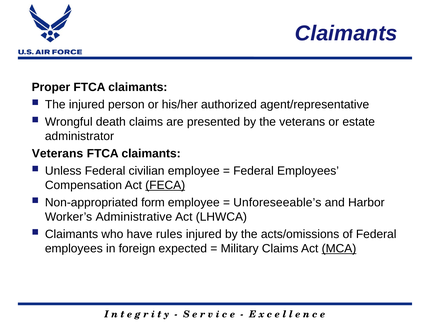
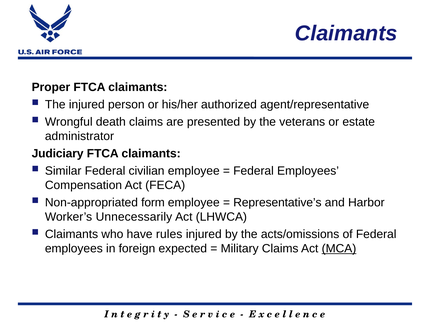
Veterans at (57, 153): Veterans -> Judiciary
Unless: Unless -> Similar
FECA underline: present -> none
Unforeseeable’s: Unforeseeable’s -> Representative’s
Administrative: Administrative -> Unnecessarily
